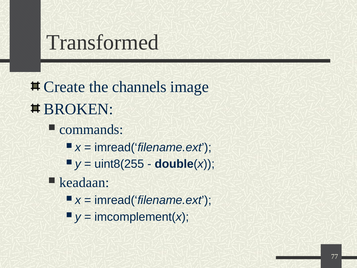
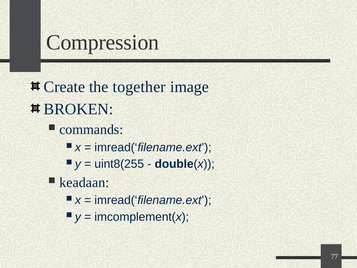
Transformed: Transformed -> Compression
channels: channels -> together
